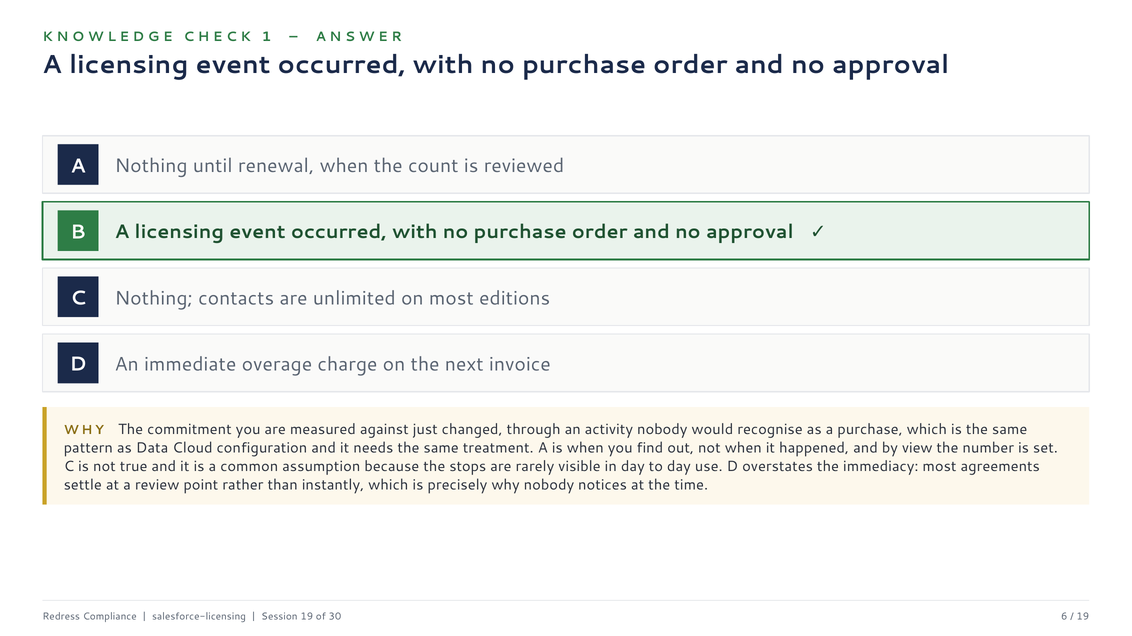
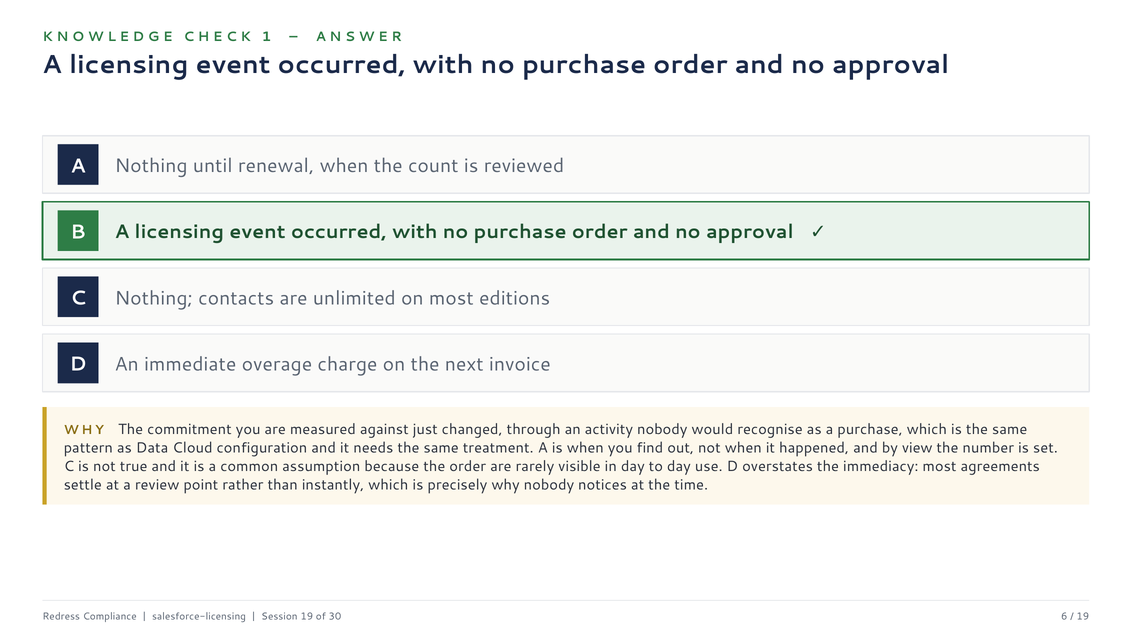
the stops: stops -> order
